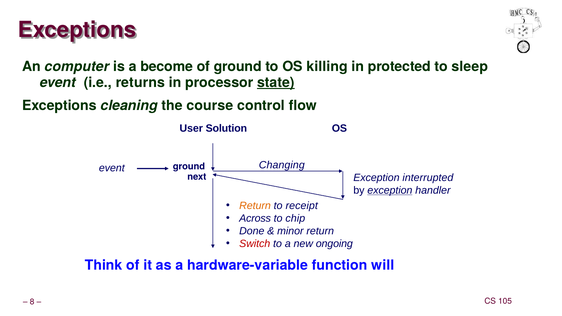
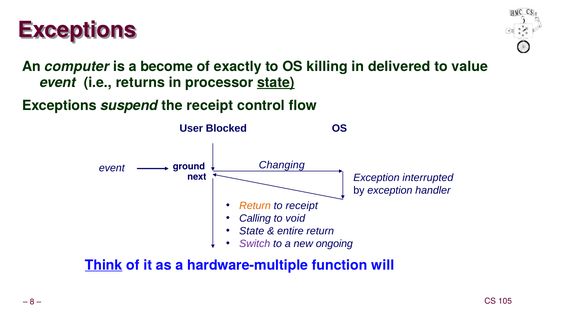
of ground: ground -> exactly
protected: protected -> delivered
sleep: sleep -> value
cleaning: cleaning -> suspend
the course: course -> receipt
Solution: Solution -> Blocked
exception at (390, 190) underline: present -> none
Across: Across -> Calling
chip: chip -> void
Done at (252, 231): Done -> State
minor: minor -> entire
Switch colour: red -> purple
Think underline: none -> present
hardware-variable: hardware-variable -> hardware-multiple
